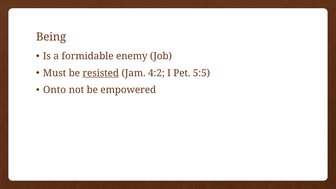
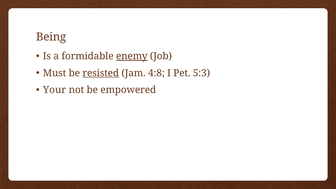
enemy underline: none -> present
4:2: 4:2 -> 4:8
5:5: 5:5 -> 5:3
Onto: Onto -> Your
